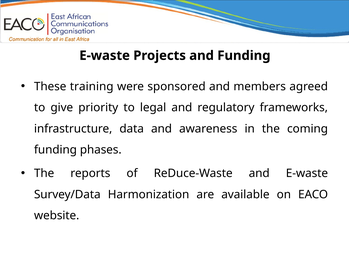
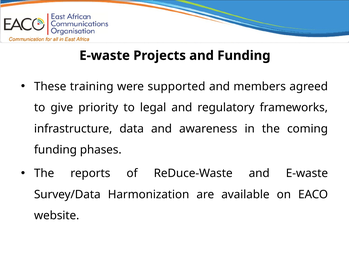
sponsored: sponsored -> supported
